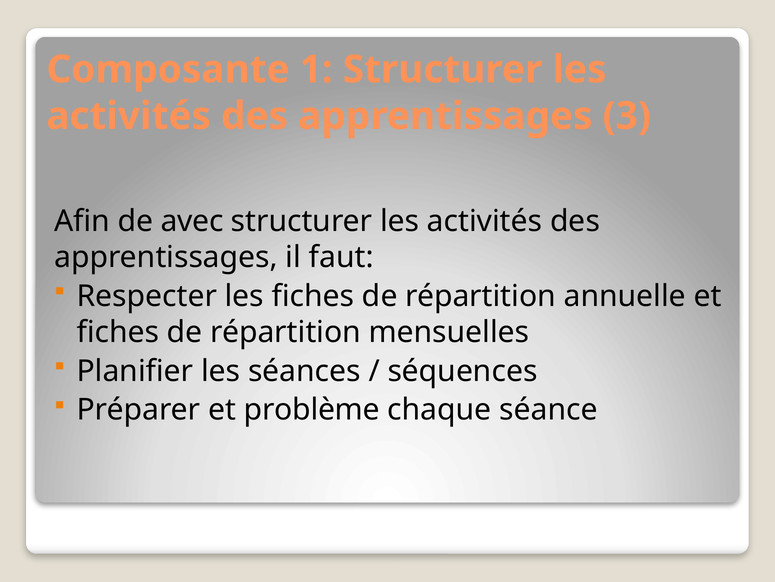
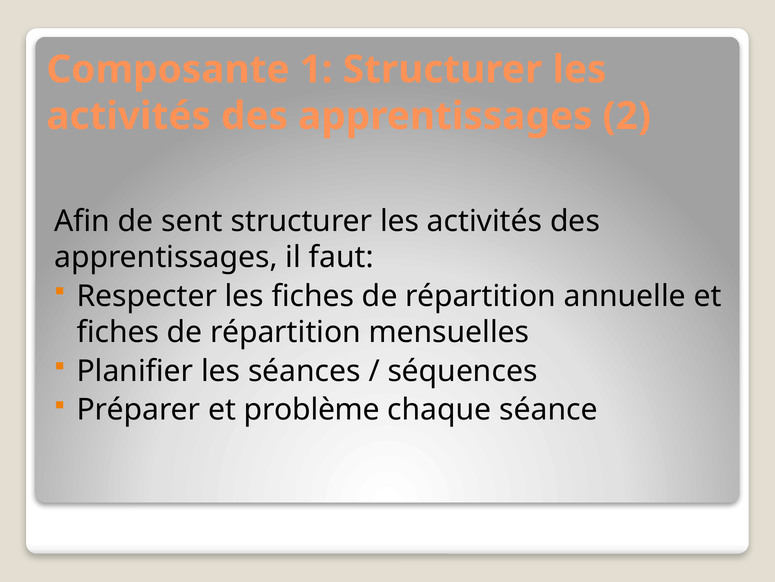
3: 3 -> 2
avec: avec -> sent
